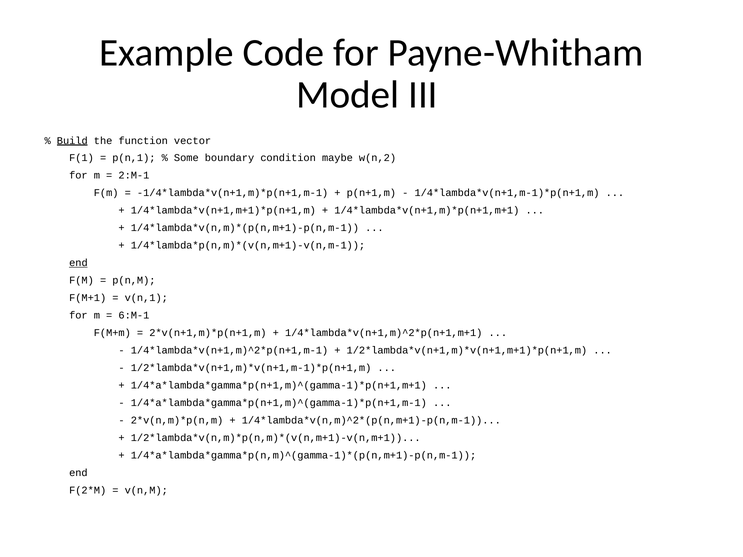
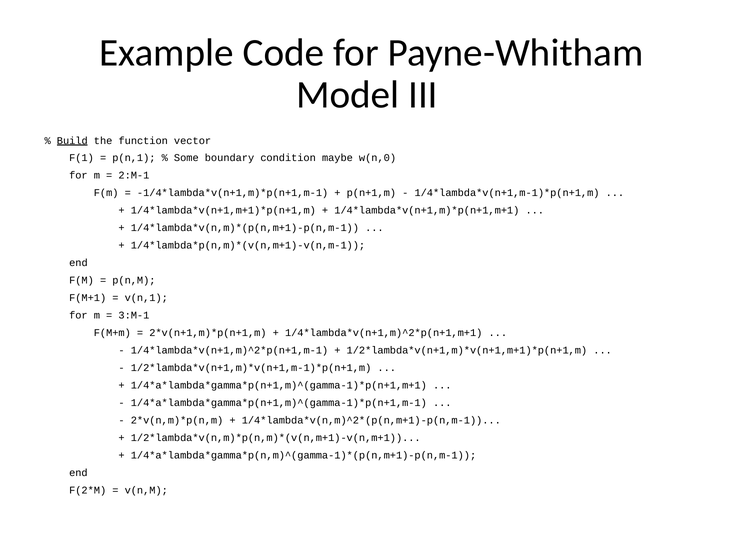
w(n,2: w(n,2 -> w(n,0
end at (78, 263) underline: present -> none
6:M-1: 6:M-1 -> 3:M-1
